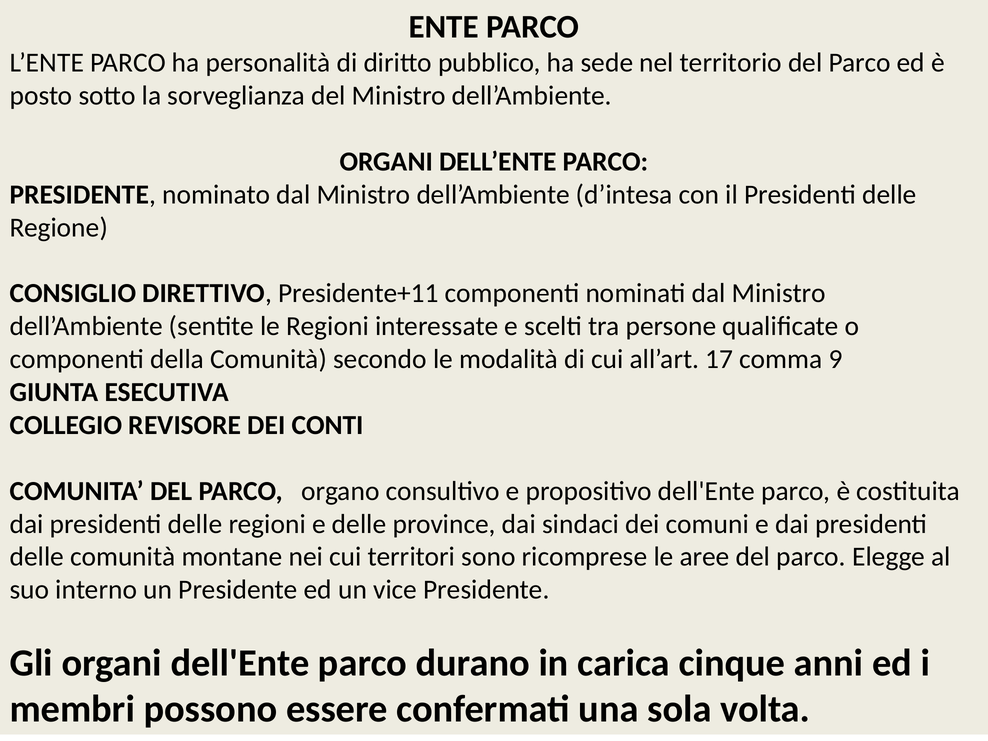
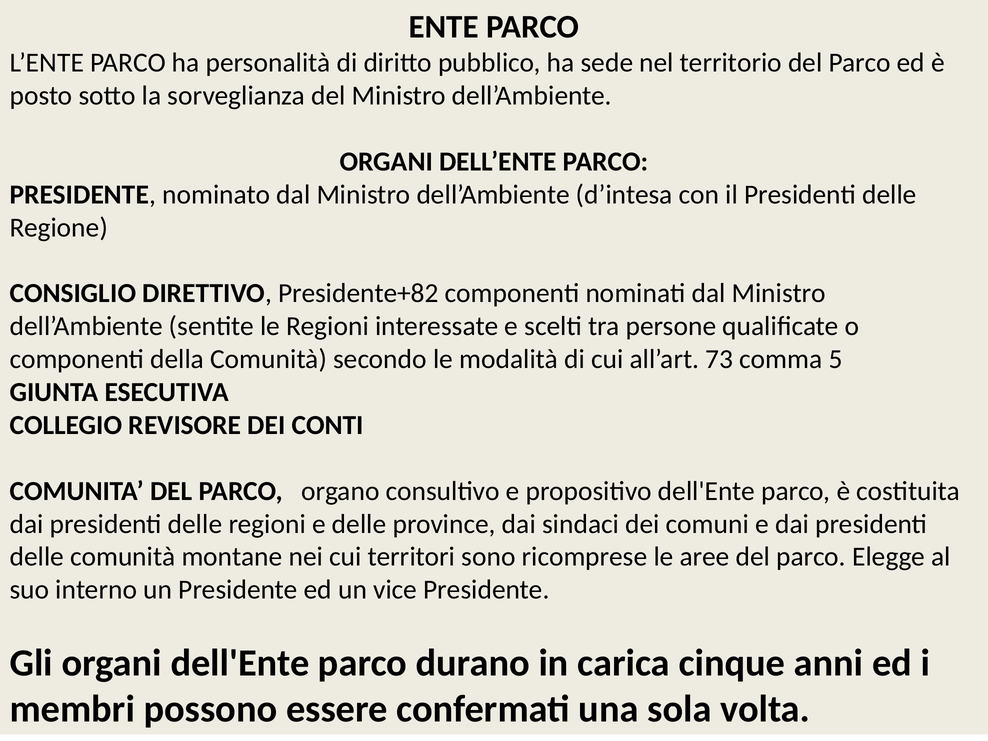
Presidente+11: Presidente+11 -> Presidente+82
17: 17 -> 73
9: 9 -> 5
